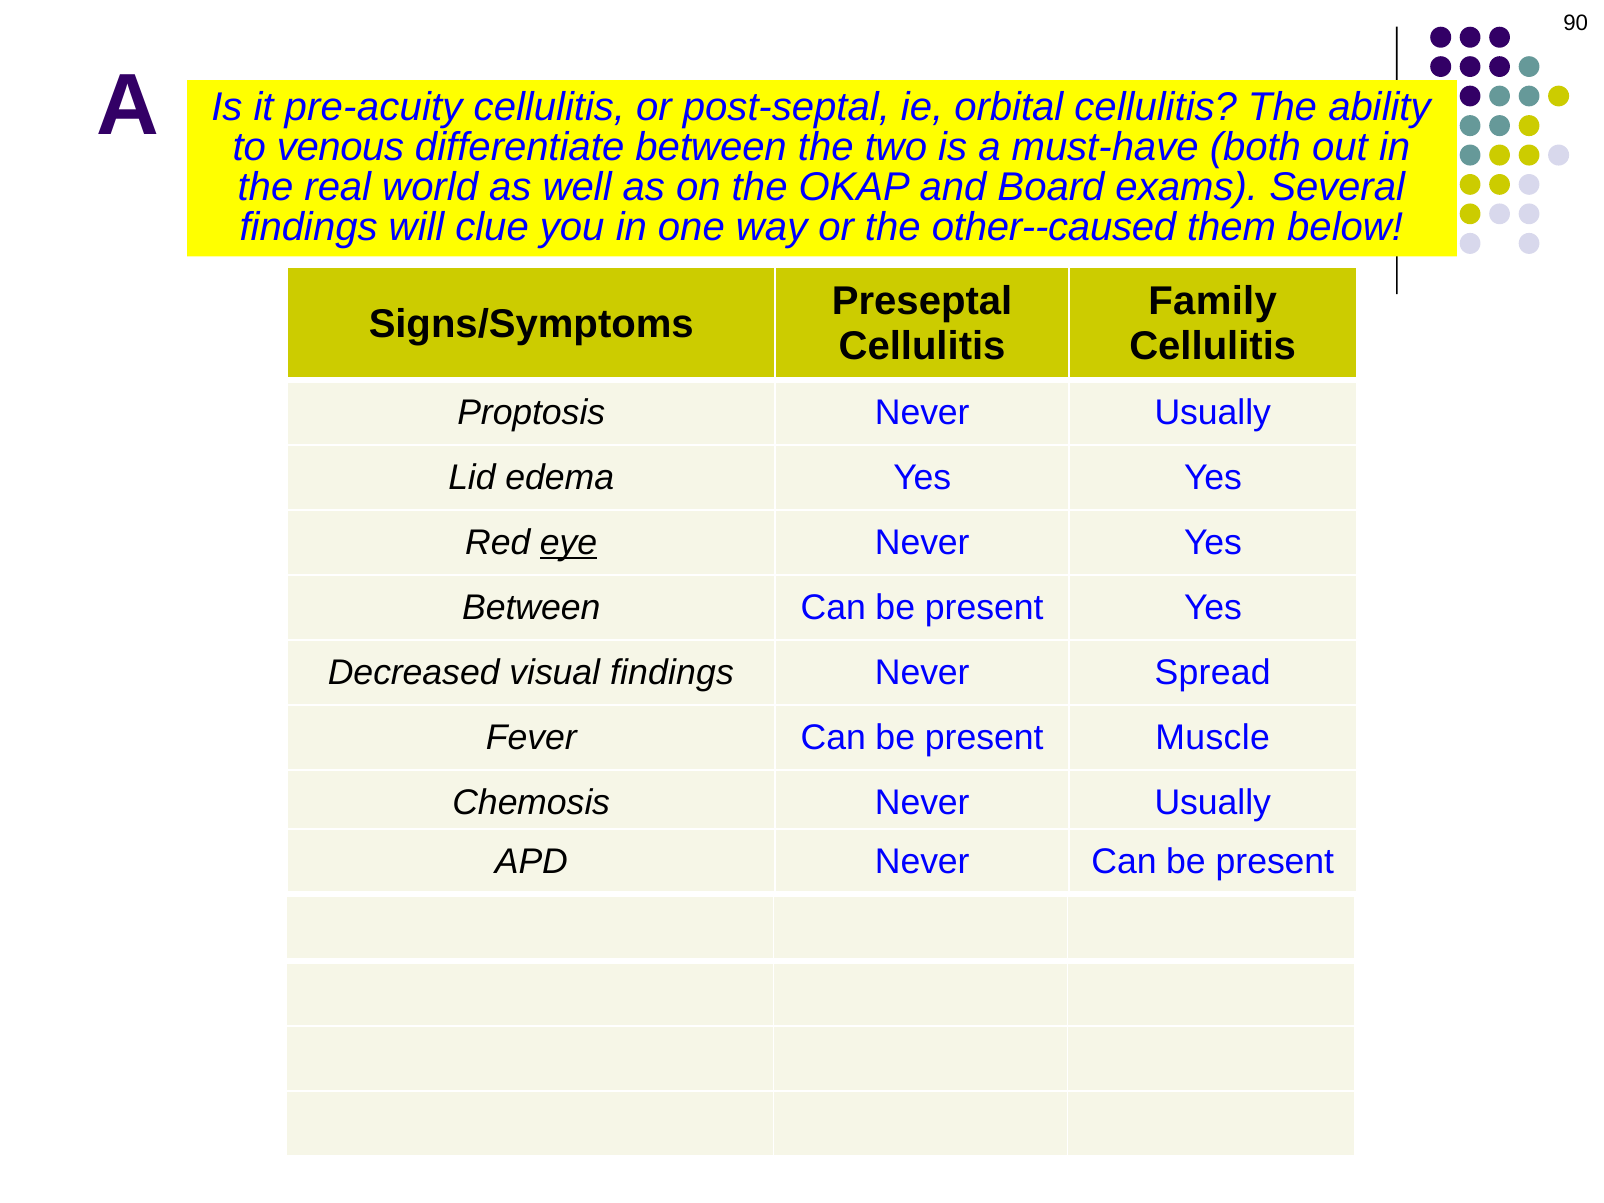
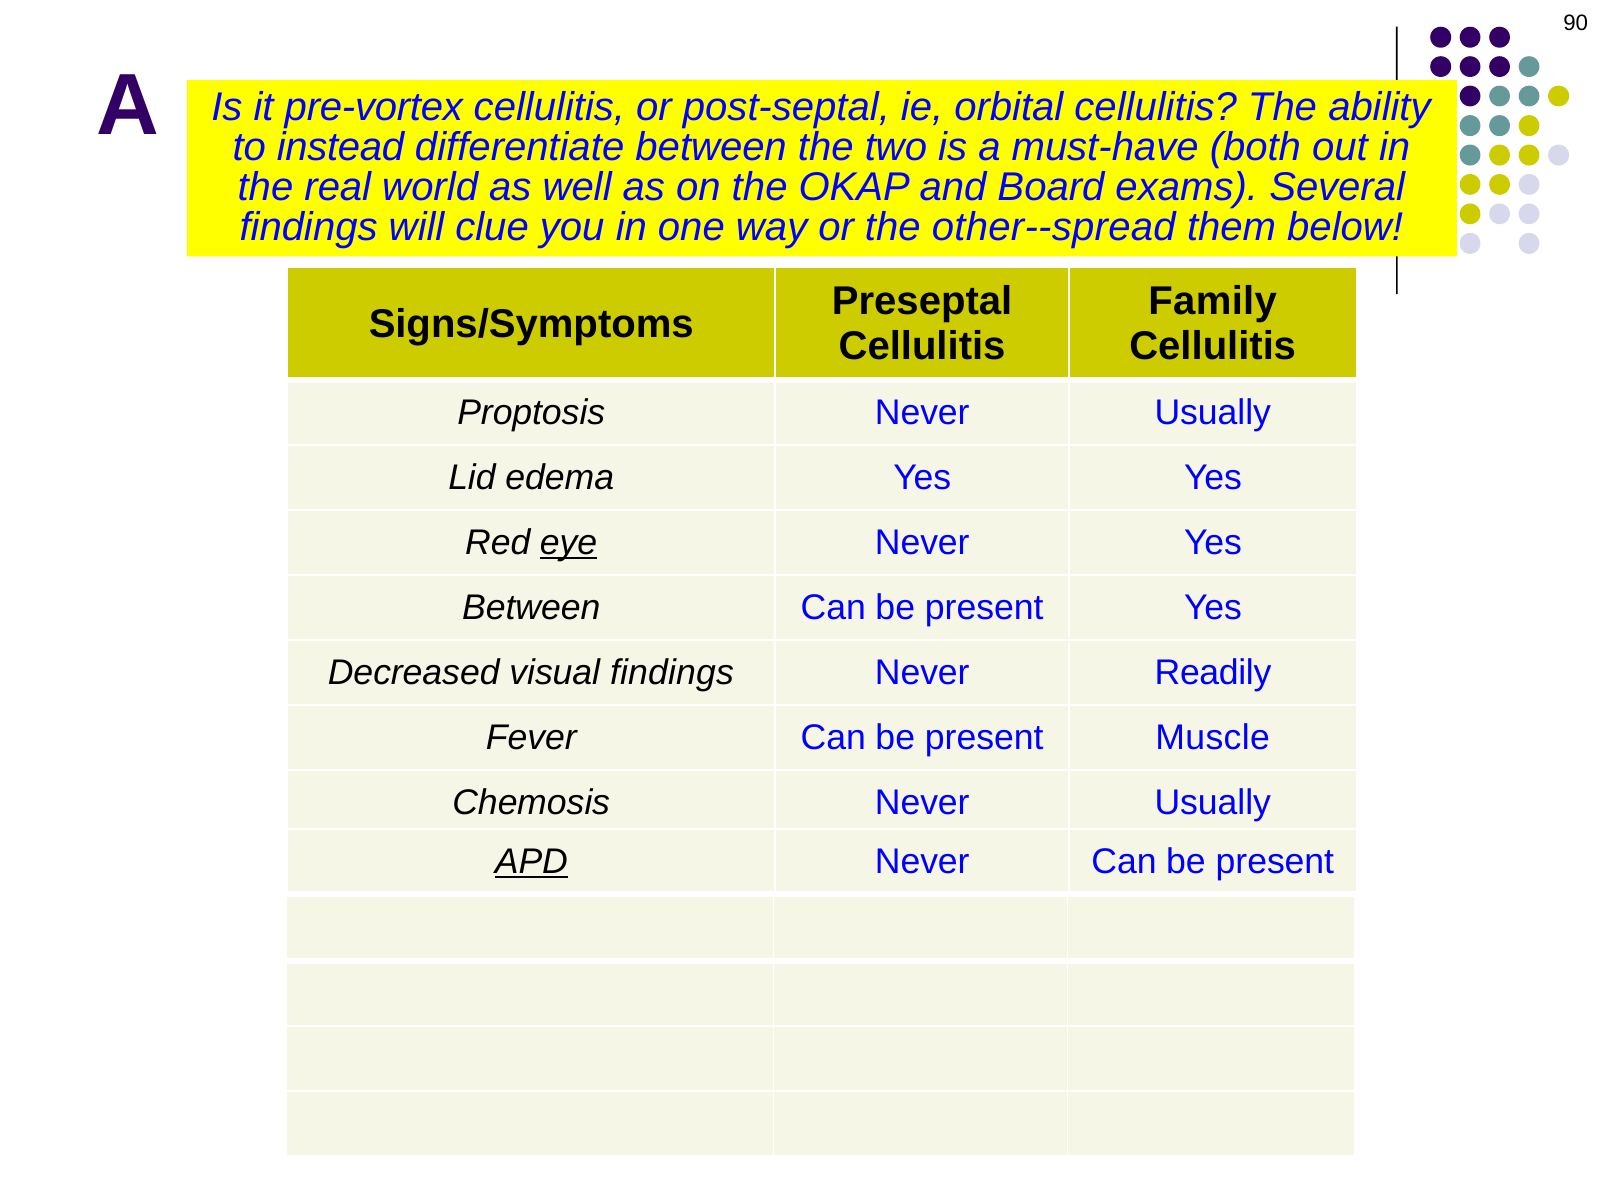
pre-acuity: pre-acuity -> pre-vortex
venous: venous -> instead
other--caused: other--caused -> other--spread
Spread: Spread -> Readily
APD at (531, 862) underline: none -> present
